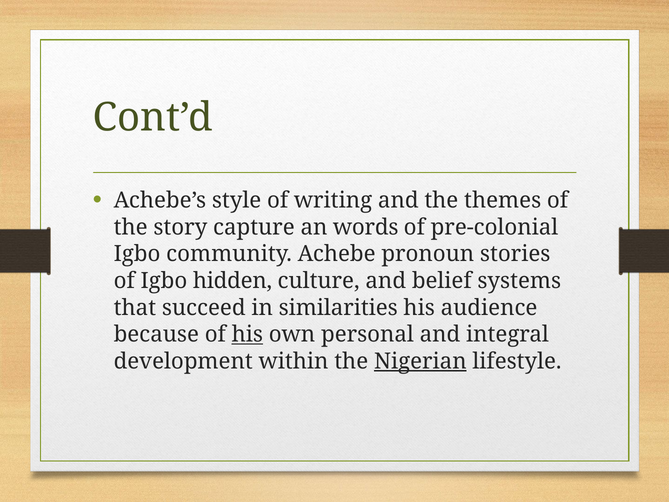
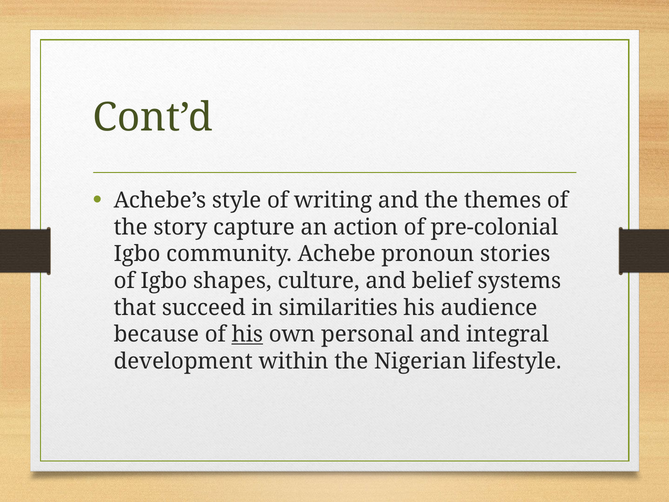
words: words -> action
hidden: hidden -> shapes
Nigerian underline: present -> none
